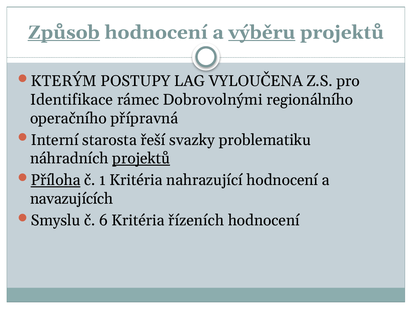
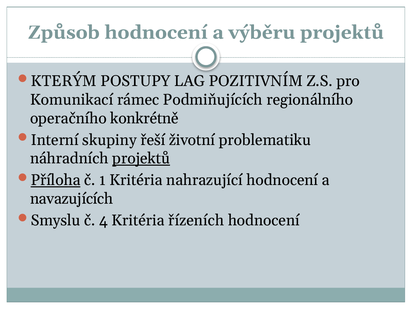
Způsob underline: present -> none
výběru underline: present -> none
VYLOUČENA: VYLOUČENA -> POZITIVNÍM
Identifikace: Identifikace -> Komunikací
Dobrovolnými: Dobrovolnými -> Podmiňujících
přípravná: přípravná -> konkrétně
starosta: starosta -> skupiny
svazky: svazky -> životní
6: 6 -> 4
